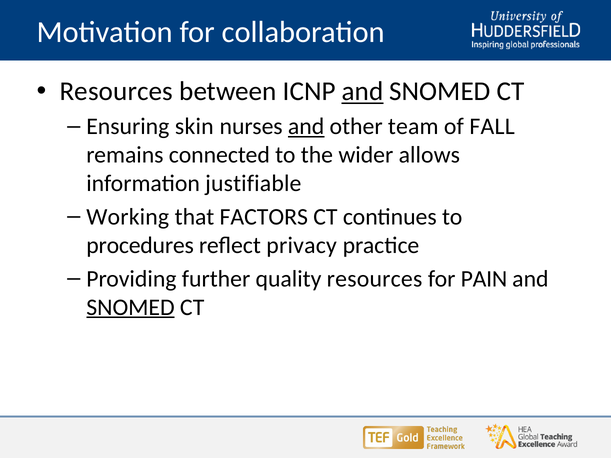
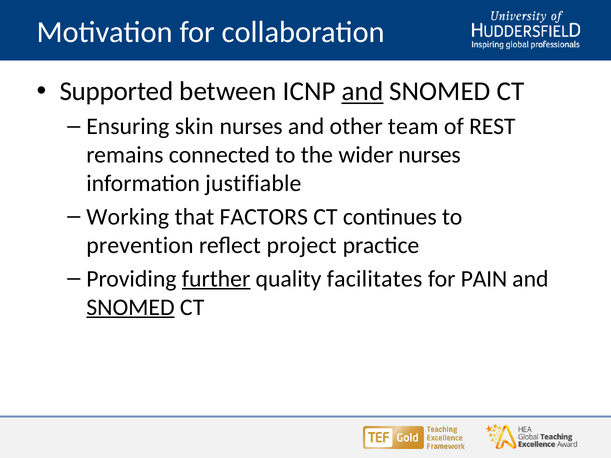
Resources at (116, 92): Resources -> Supported
and at (306, 127) underline: present -> none
FALL: FALL -> REST
wider allows: allows -> nurses
procedures: procedures -> prevention
privacy: privacy -> project
further underline: none -> present
quality resources: resources -> facilitates
